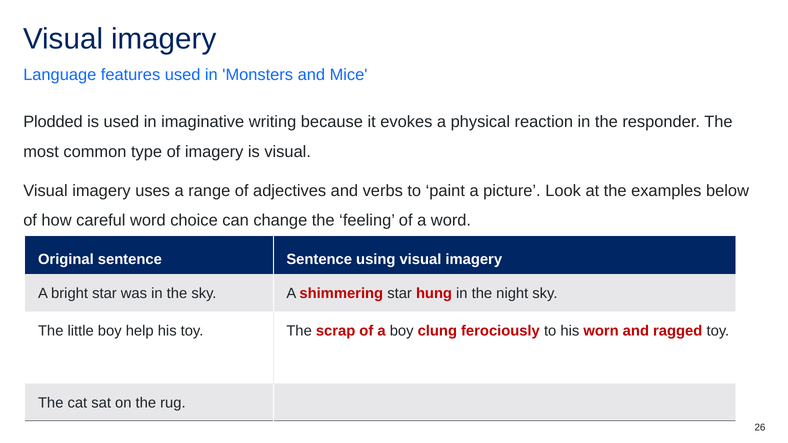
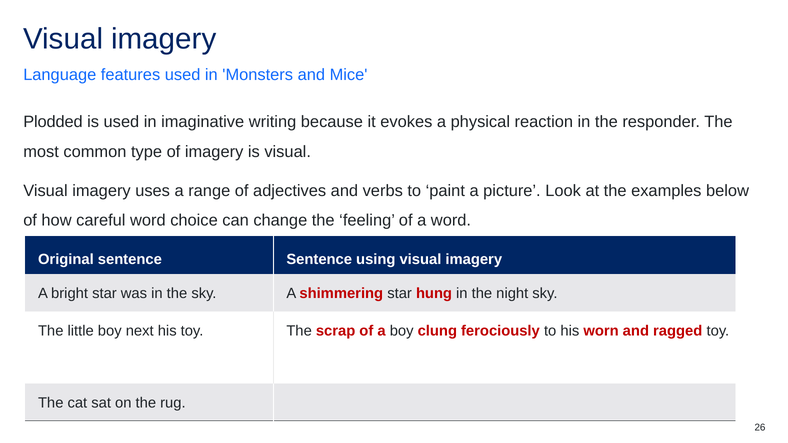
help: help -> next
